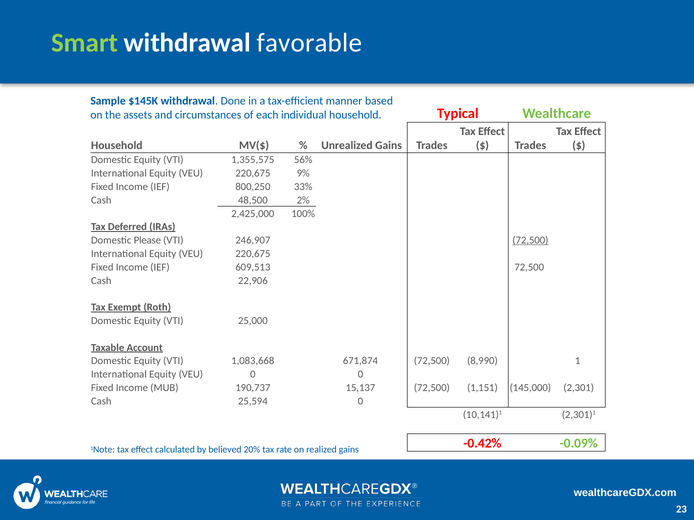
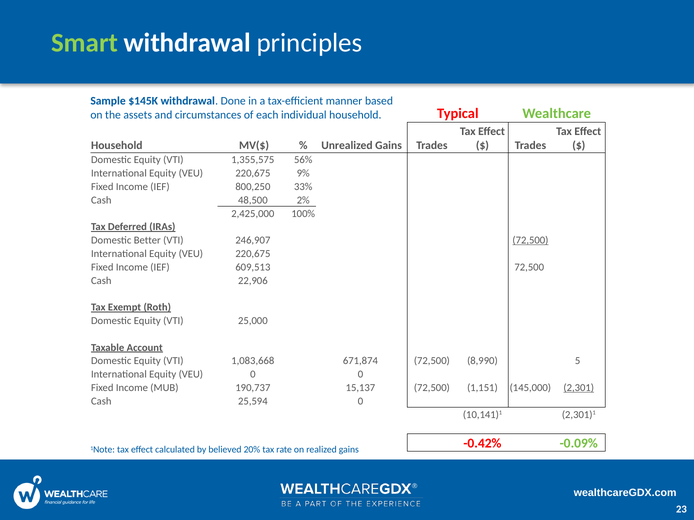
favorable: favorable -> principles
Please: Please -> Better
1: 1 -> 5
2,301 underline: none -> present
